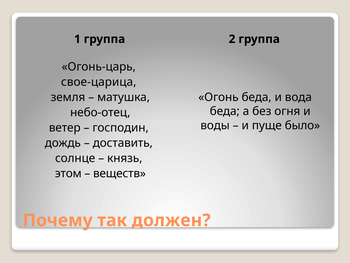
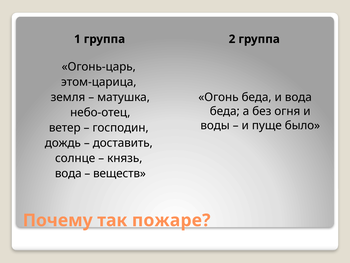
свое-царица: свое-царица -> этом-царица
этом at (68, 173): этом -> вода
должен: должен -> пожаре
